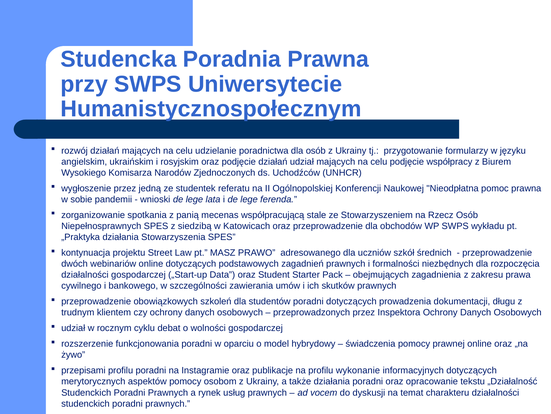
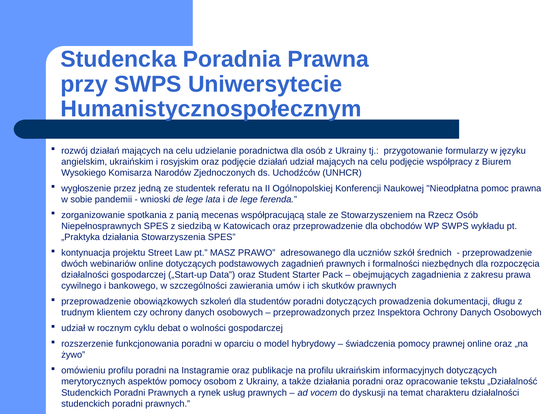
przepisami: przepisami -> omówieniu
profilu wykonanie: wykonanie -> ukraińskim
